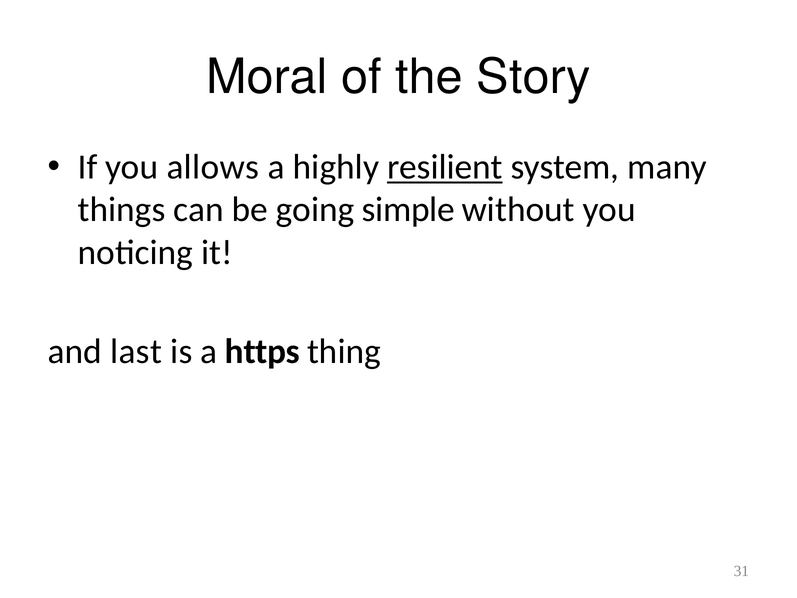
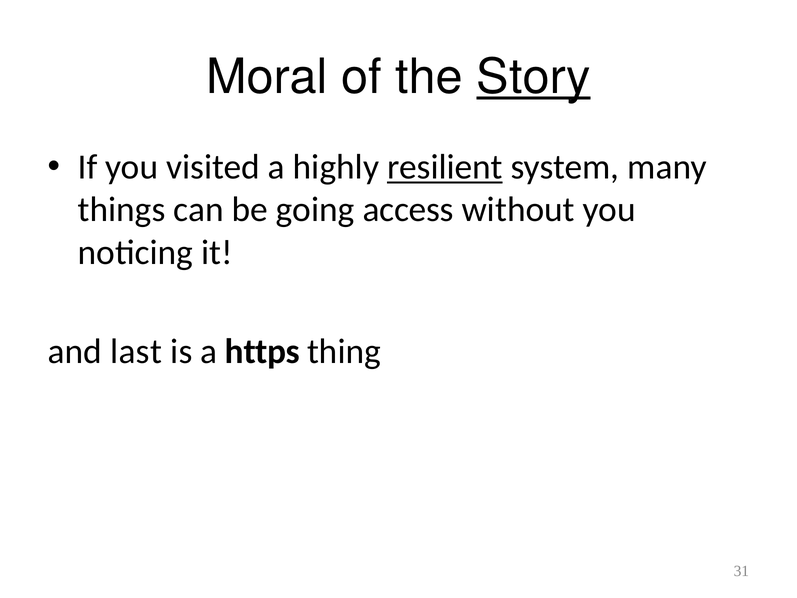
Story underline: none -> present
allows: allows -> visited
simple: simple -> access
